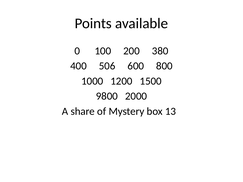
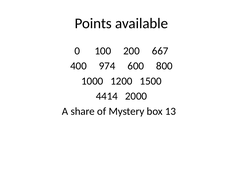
380: 380 -> 667
506: 506 -> 974
9800: 9800 -> 4414
